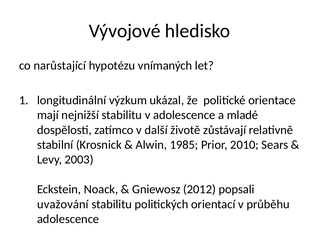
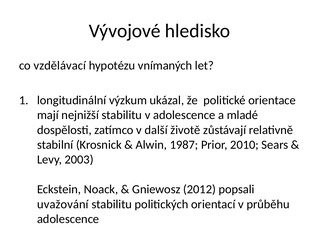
narůstající: narůstající -> vzdělávací
1985: 1985 -> 1987
